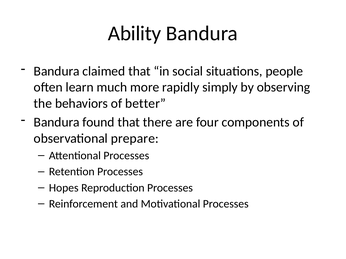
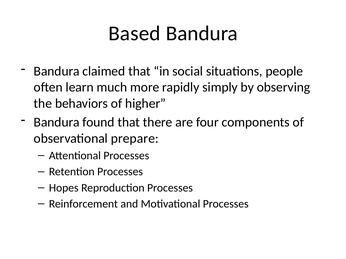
Ability: Ability -> Based
better: better -> higher
